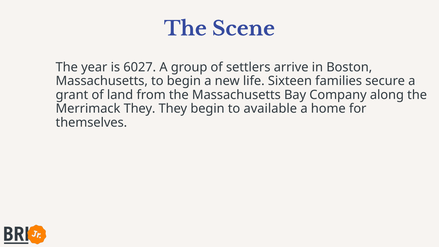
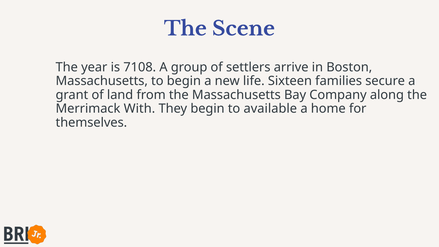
6027: 6027 -> 7108
Merrimack They: They -> With
